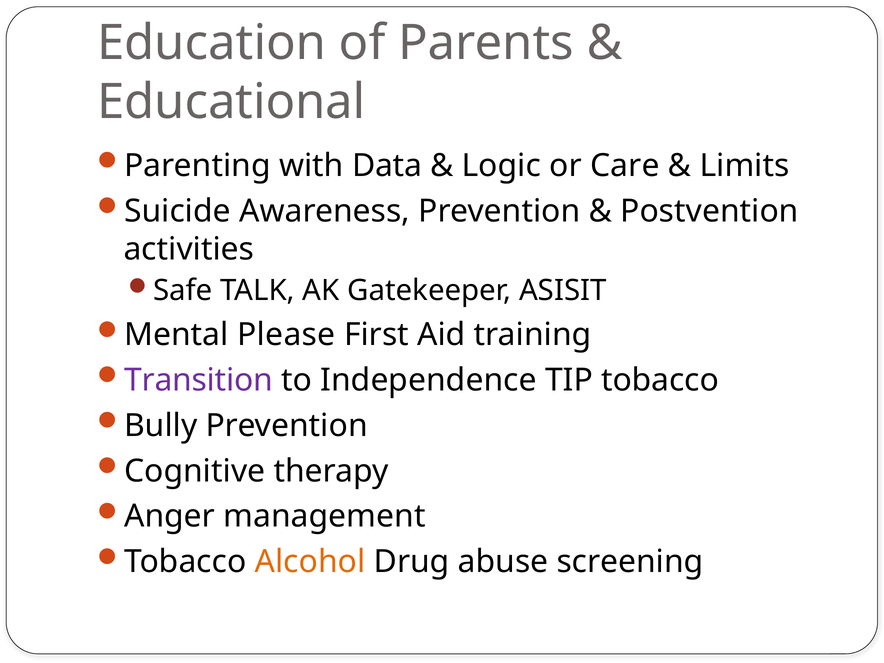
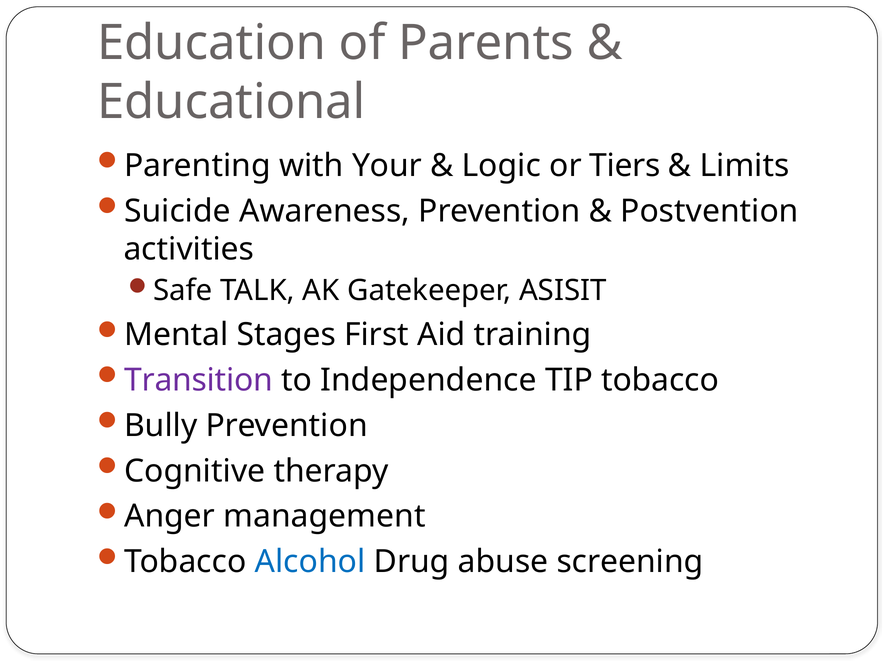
Data: Data -> Your
Care: Care -> Tiers
Please: Please -> Stages
Alcohol colour: orange -> blue
